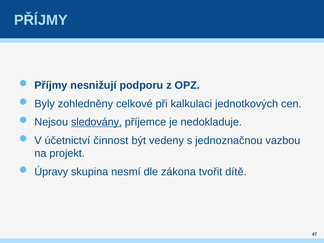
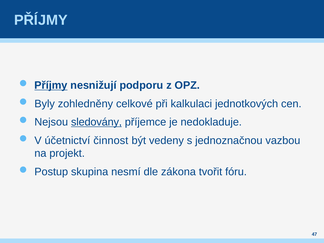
Příjmy at (51, 85) underline: none -> present
Úpravy: Úpravy -> Postup
dítě: dítě -> fóru
